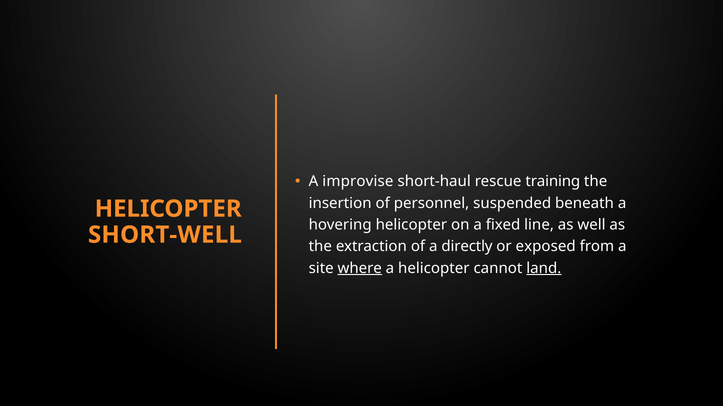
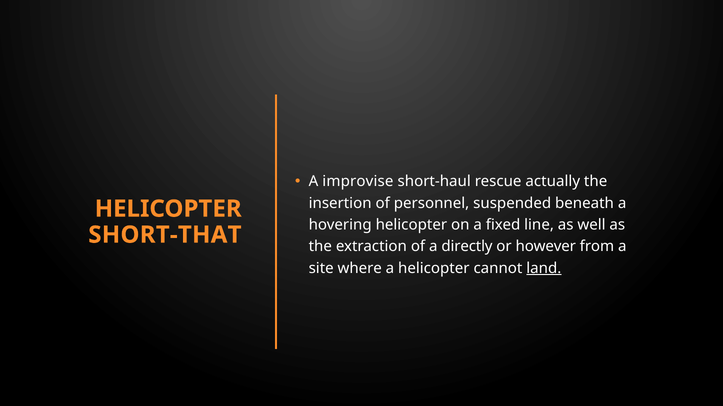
training: training -> actually
SHORT-WELL: SHORT-WELL -> SHORT-THAT
exposed: exposed -> however
where underline: present -> none
